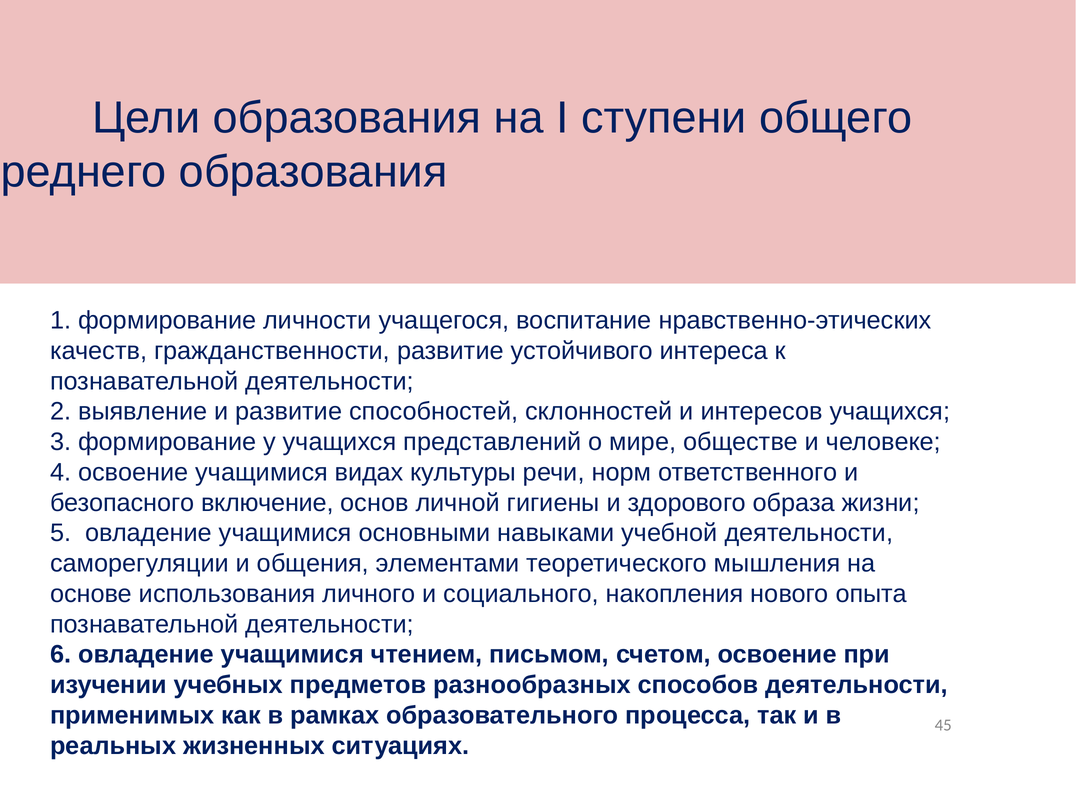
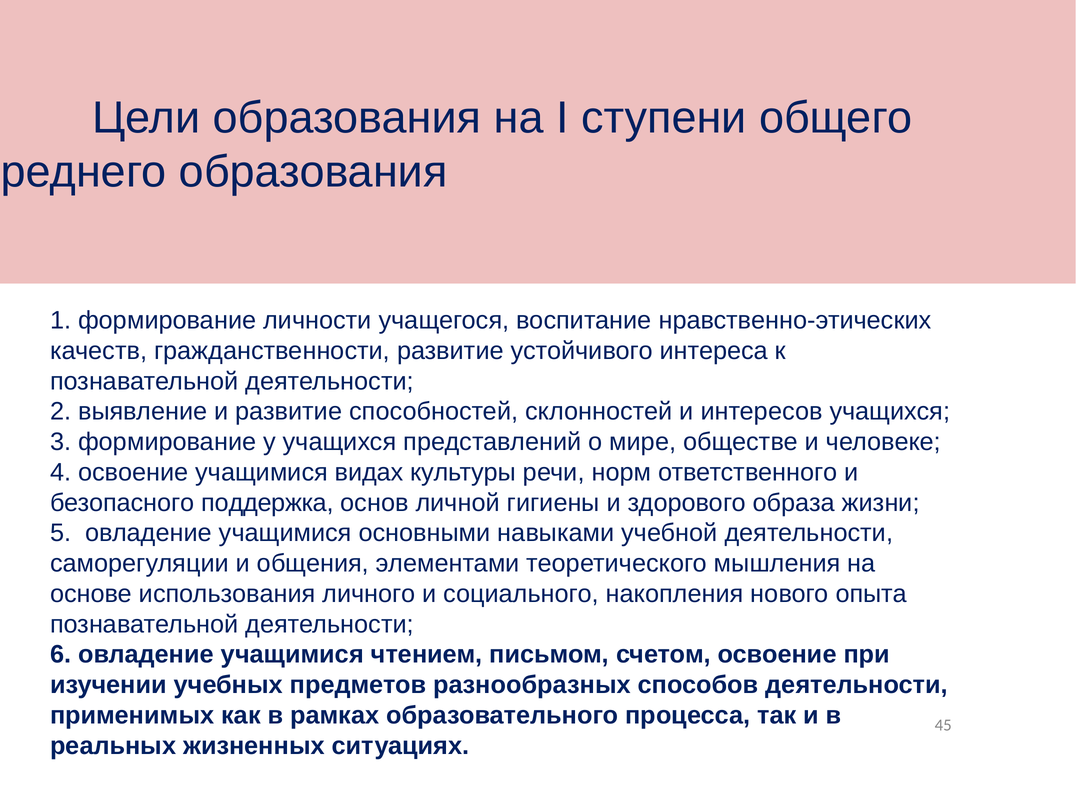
включение: включение -> поддержка
